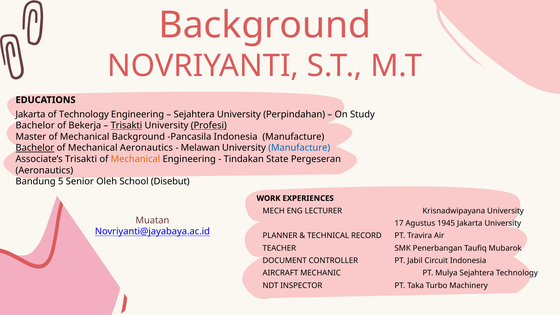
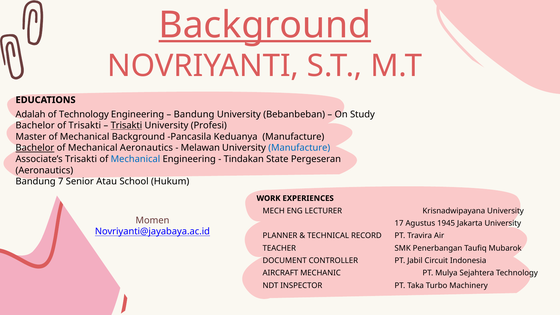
Background at (265, 25) underline: none -> present
Jakarta at (31, 114): Jakarta -> Adalah
Sejahtera at (194, 114): Sejahtera -> Bandung
Perpindahan: Perpindahan -> Bebanbeban
of Bekerja: Bekerja -> Trisakti
Profesi underline: present -> none
Pancasila Indonesia: Indonesia -> Keduanya
Mechanical at (135, 159) colour: orange -> blue
5: 5 -> 7
Oleh: Oleh -> Atau
Disebut: Disebut -> Hukum
Muatan: Muatan -> Momen
